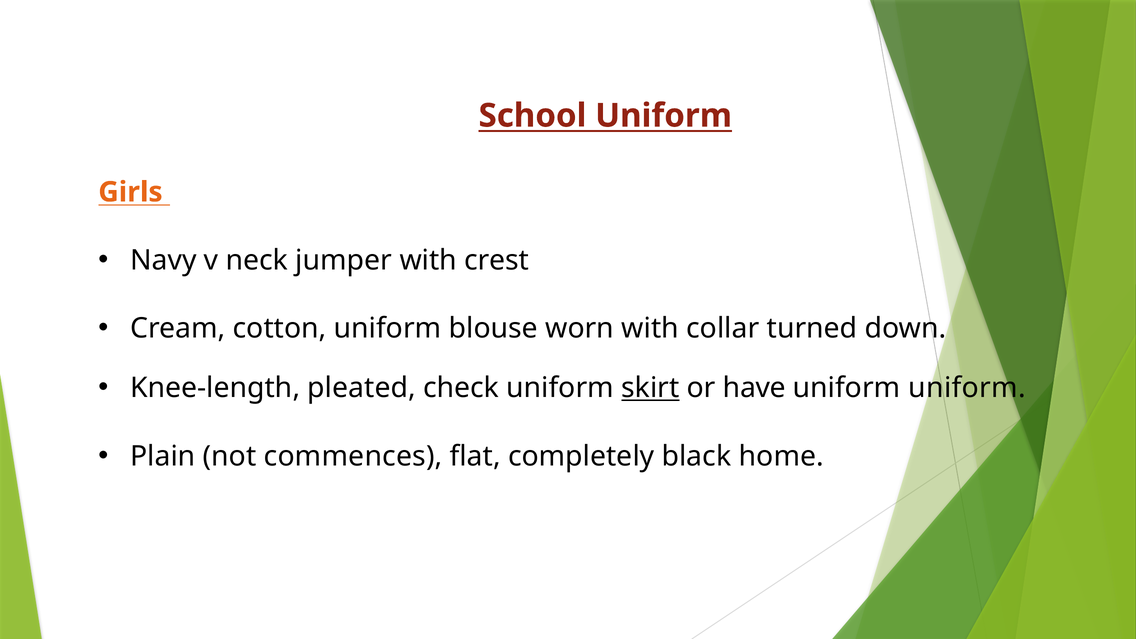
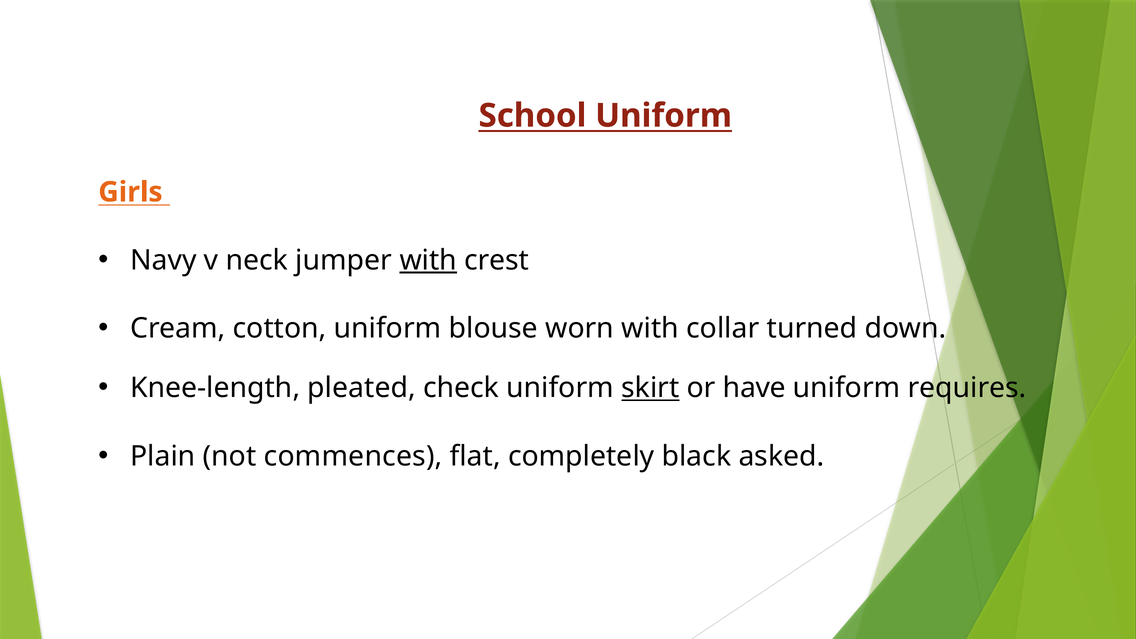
with at (428, 260) underline: none -> present
uniform uniform: uniform -> requires
home: home -> asked
